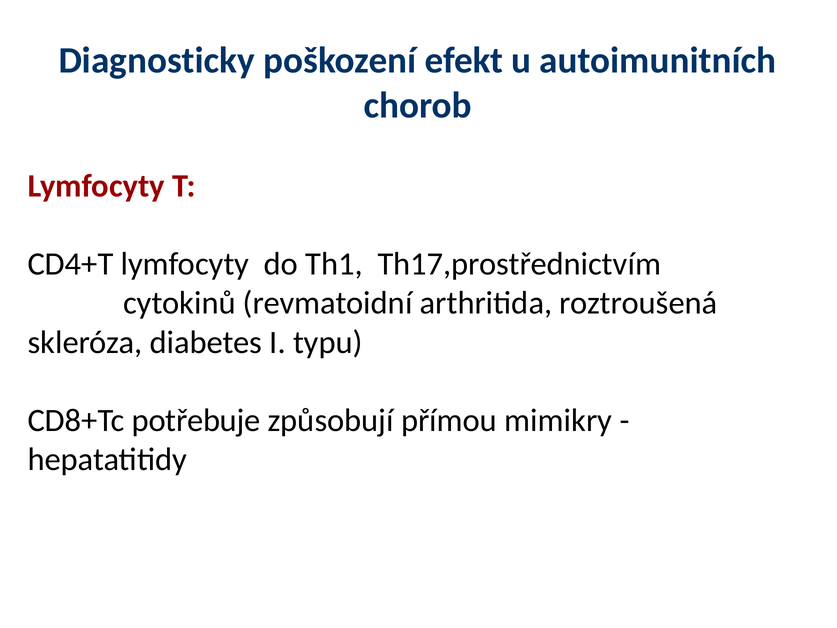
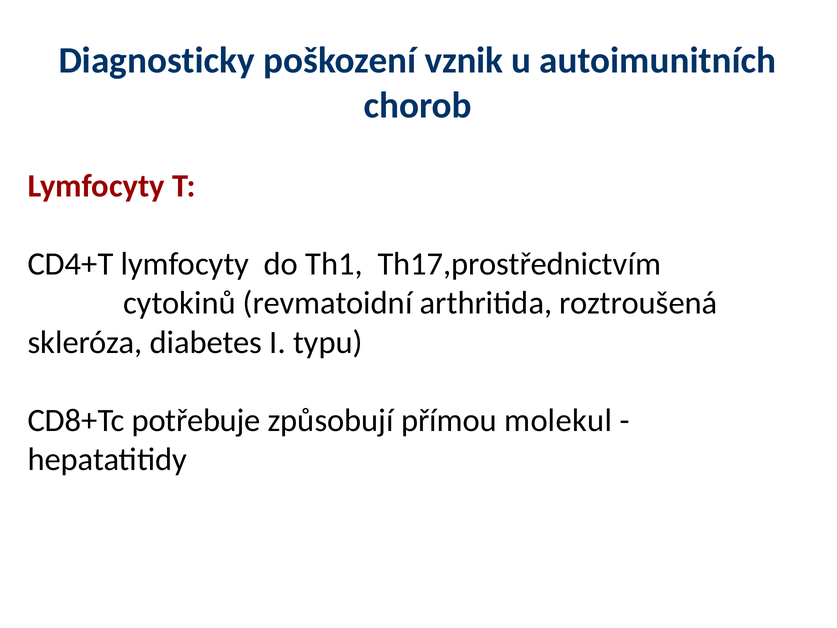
efekt: efekt -> vznik
mimikry: mimikry -> molekul
